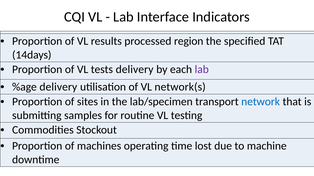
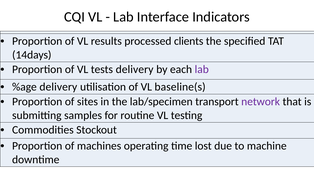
region: region -> clients
network(s: network(s -> baseline(s
network colour: blue -> purple
